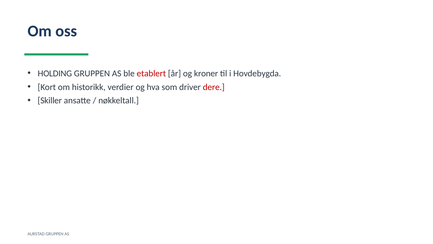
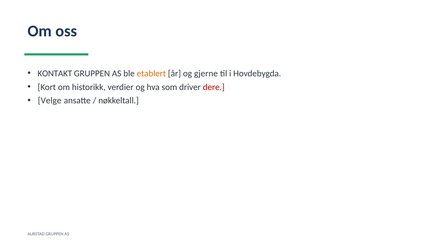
HOLDING: HOLDING -> KONTAKT
etablert colour: red -> orange
kroner: kroner -> gjerne
Skiller: Skiller -> Velge
